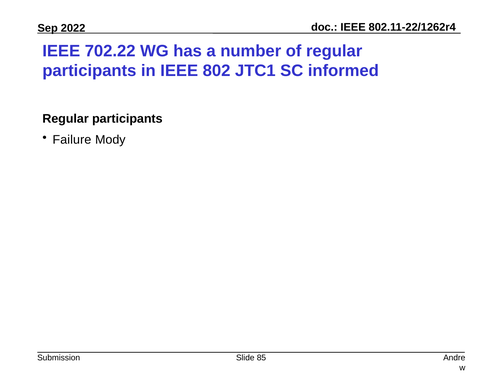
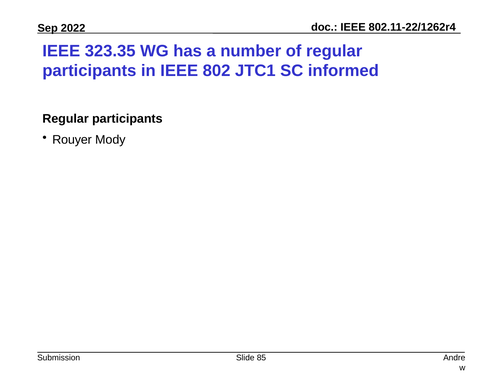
702.22: 702.22 -> 323.35
Failure: Failure -> Rouyer
